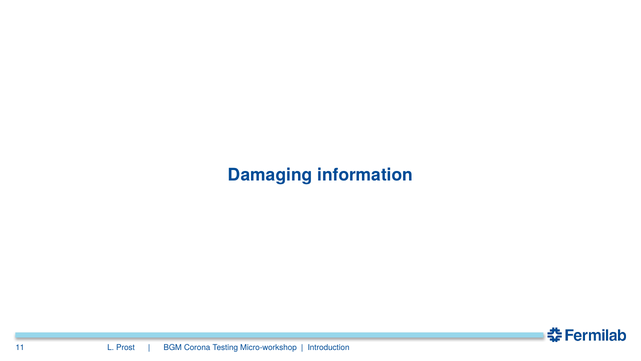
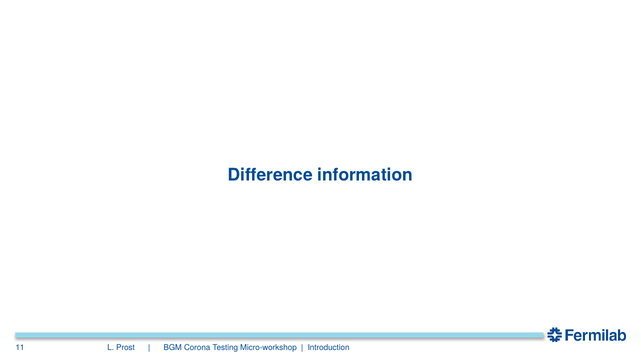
Damaging: Damaging -> Difference
